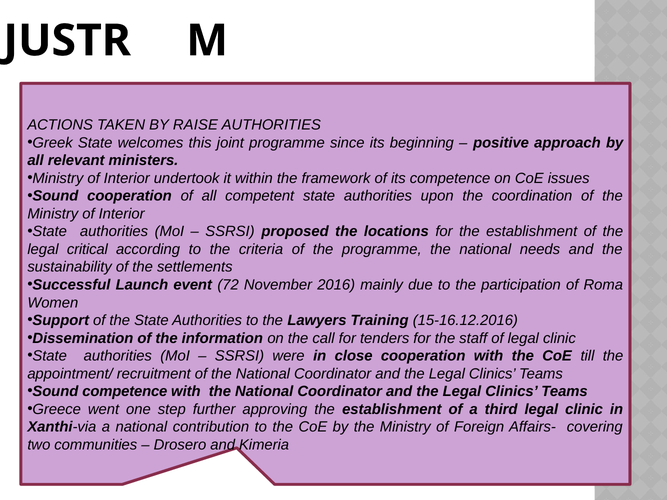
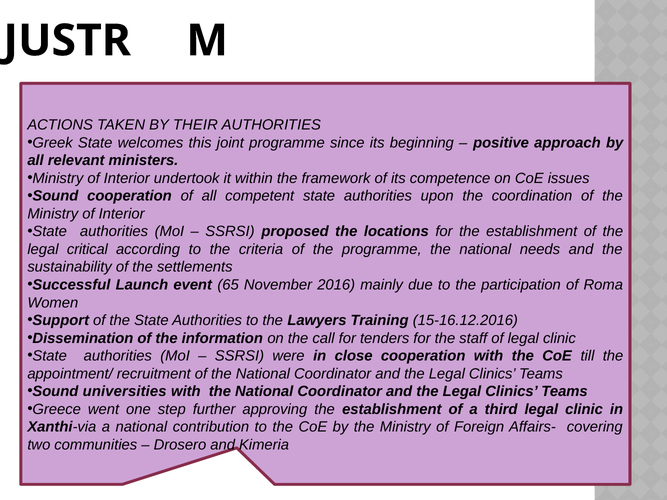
RAISE: RAISE -> THEIR
72: 72 -> 65
Sound competence: competence -> universities
